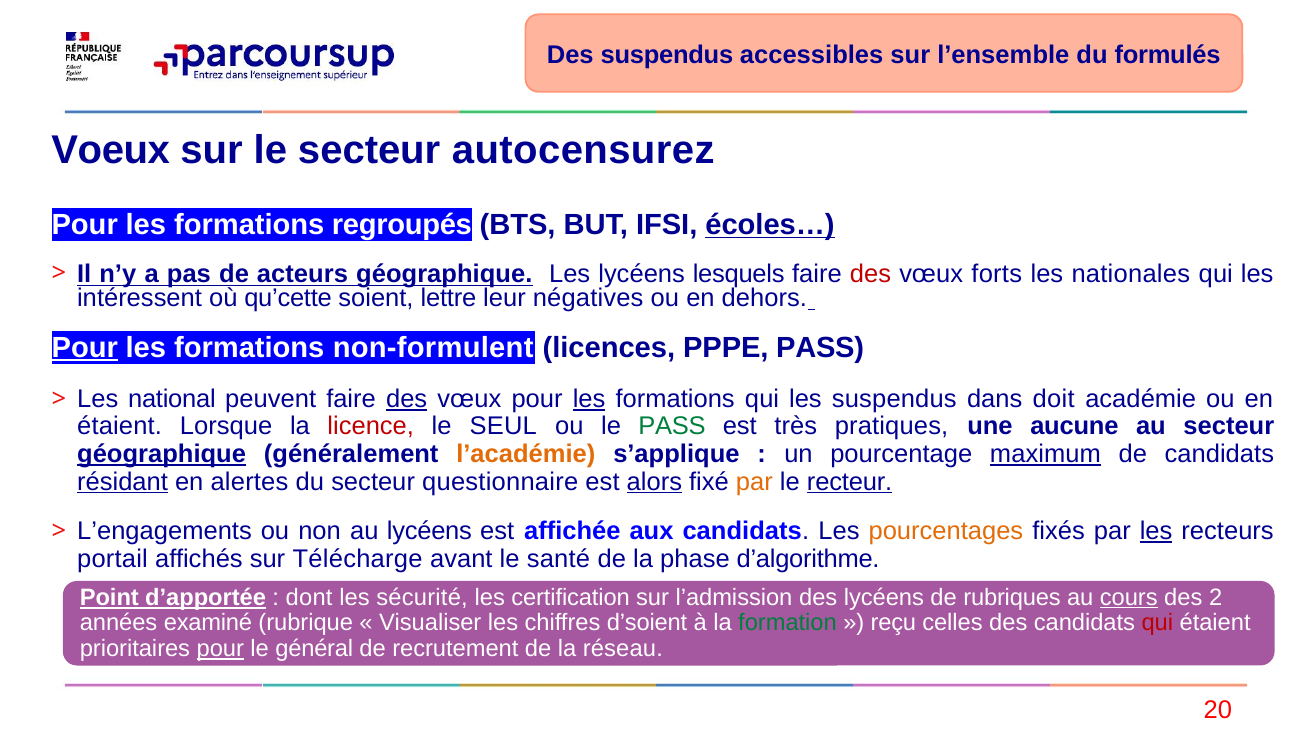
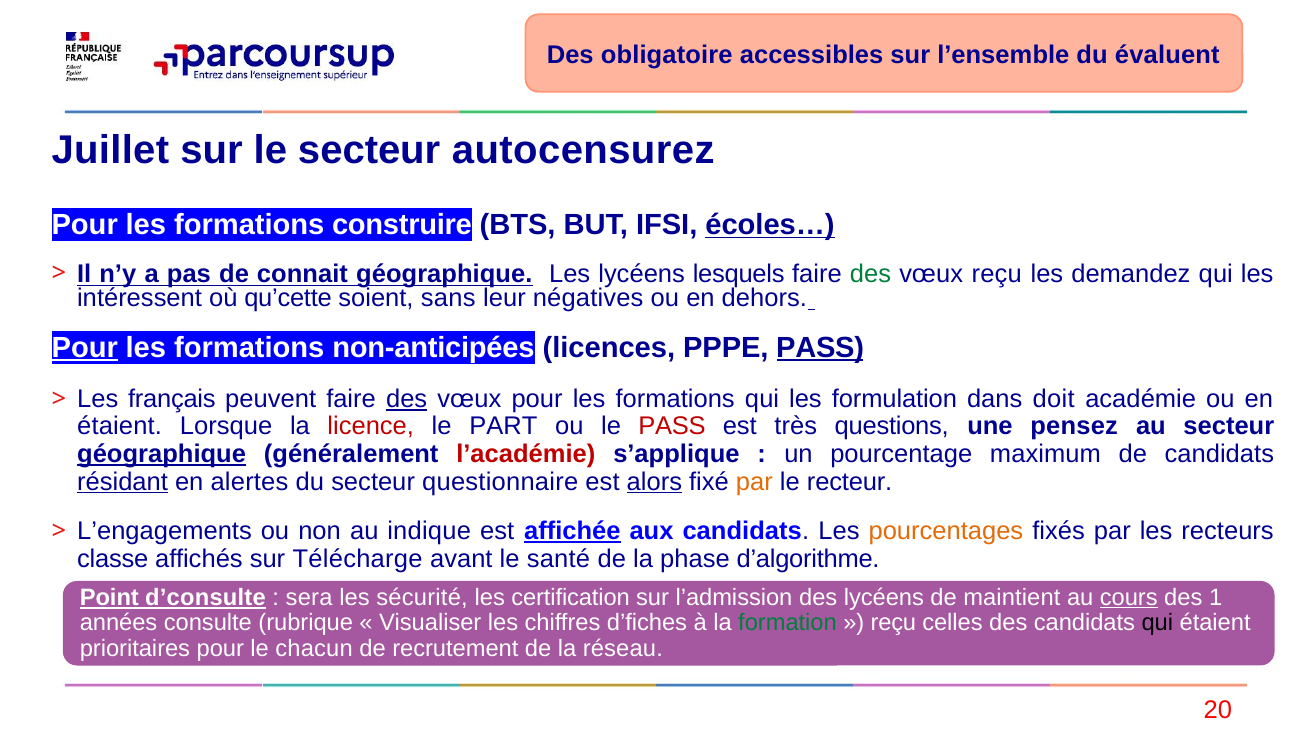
Des suspendus: suspendus -> obligatoire
formulés: formulés -> évaluent
Voeux: Voeux -> Juillet
regroupés: regroupés -> construire
acteurs: acteurs -> connait
des at (871, 274) colour: red -> green
vœux forts: forts -> reçu
nationales: nationales -> demandez
lettre: lettre -> sans
non-formulent: non-formulent -> non-anticipées
PASS at (820, 348) underline: none -> present
national: national -> français
les at (589, 399) underline: present -> none
les suspendus: suspendus -> formulation
SEUL: SEUL -> PART
PASS at (672, 427) colour: green -> red
pratiques: pratiques -> questions
aucune: aucune -> pensez
l’académie colour: orange -> red
maximum underline: present -> none
recteur underline: present -> none
au lycéens: lycéens -> indique
affichée underline: none -> present
les at (1156, 531) underline: present -> none
portail: portail -> classe
d’apportée: d’apportée -> d’consulte
dont: dont -> sera
rubriques: rubriques -> maintient
2: 2 -> 1
examiné: examiné -> consulte
d’soient: d’soient -> d’fiches
qui at (1157, 623) colour: red -> black
pour at (220, 649) underline: present -> none
général: général -> chacun
